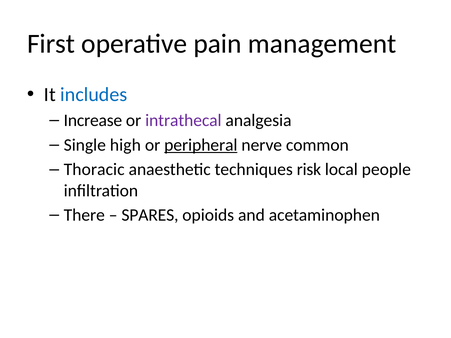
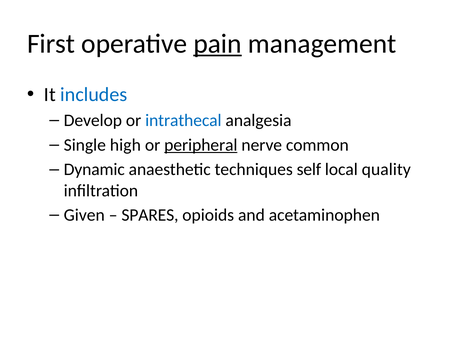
pain underline: none -> present
Increase: Increase -> Develop
intrathecal colour: purple -> blue
Thoracic: Thoracic -> Dynamic
risk: risk -> self
people: people -> quality
There: There -> Given
